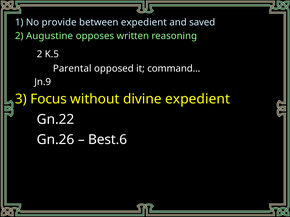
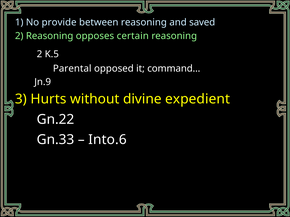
between expedient: expedient -> reasoning
2 Augustine: Augustine -> Reasoning
written: written -> certain
Focus: Focus -> Hurts
Gn.26: Gn.26 -> Gn.33
Best.6: Best.6 -> Into.6
